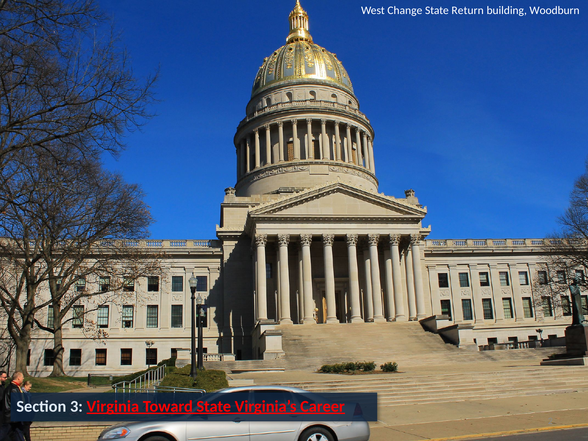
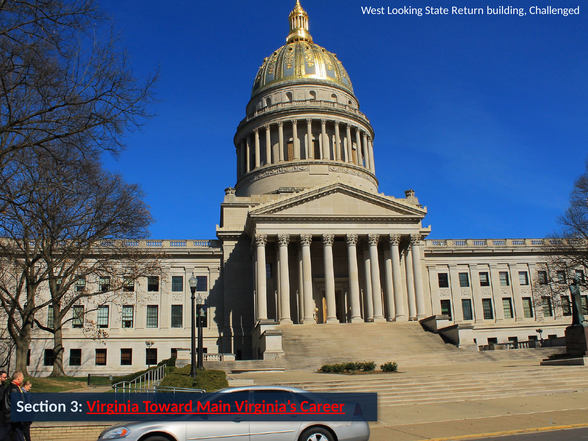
Change: Change -> Looking
Woodburn: Woodburn -> Challenged
Toward State: State -> Main
